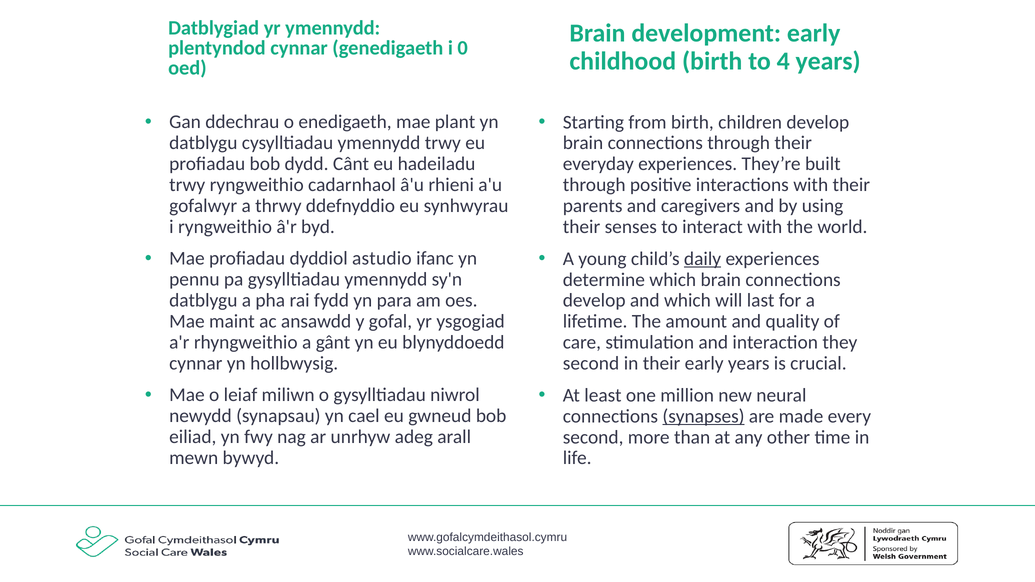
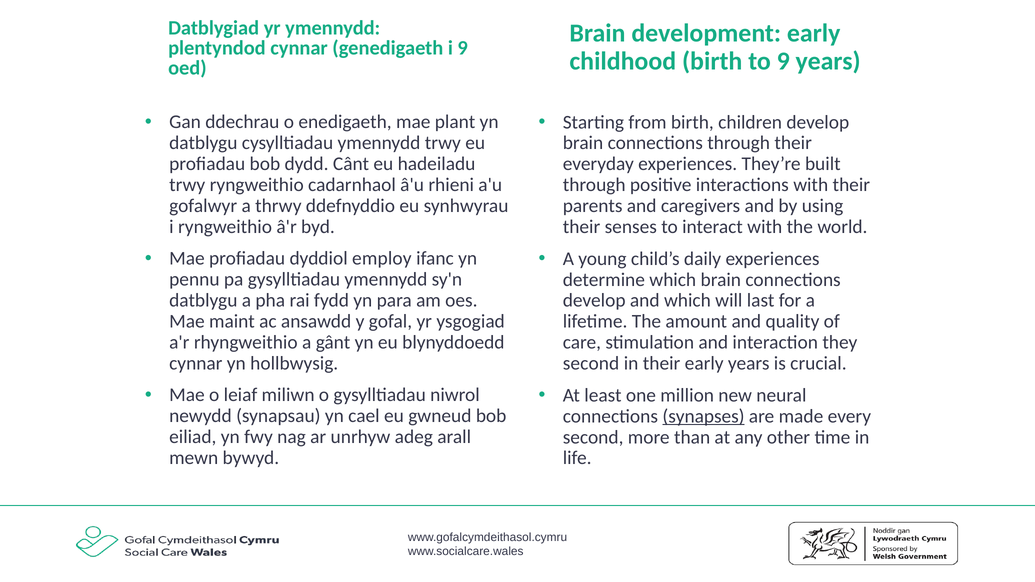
i 0: 0 -> 9
to 4: 4 -> 9
astudio: astudio -> employ
daily underline: present -> none
